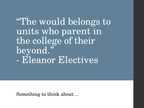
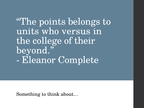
would: would -> points
parent: parent -> versus
Electives: Electives -> Complete
